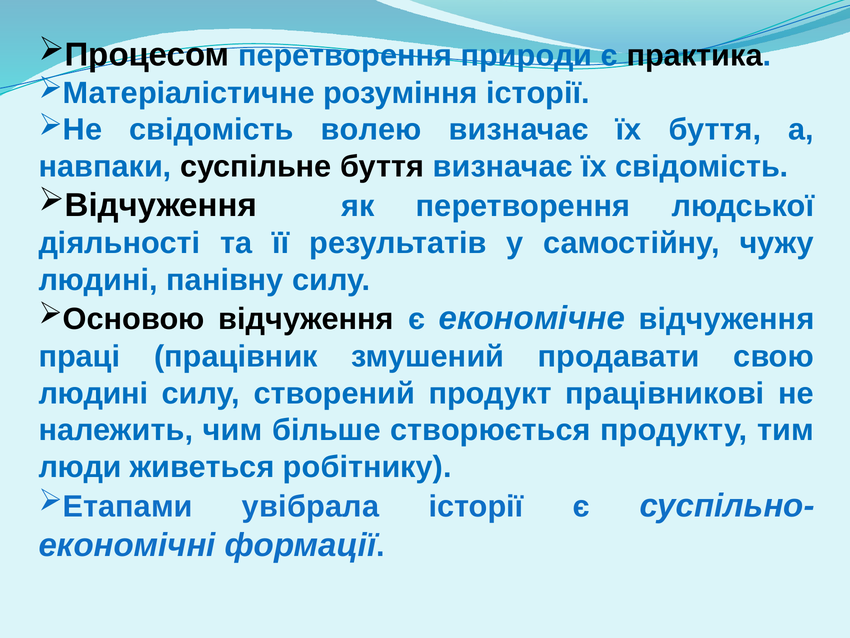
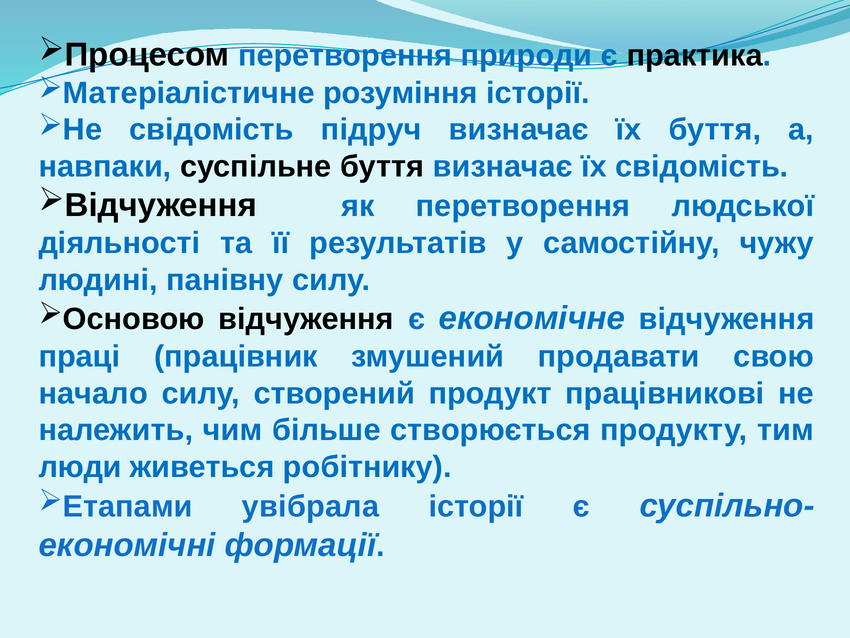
волею: волею -> підруч
людині at (93, 393): людині -> начало
